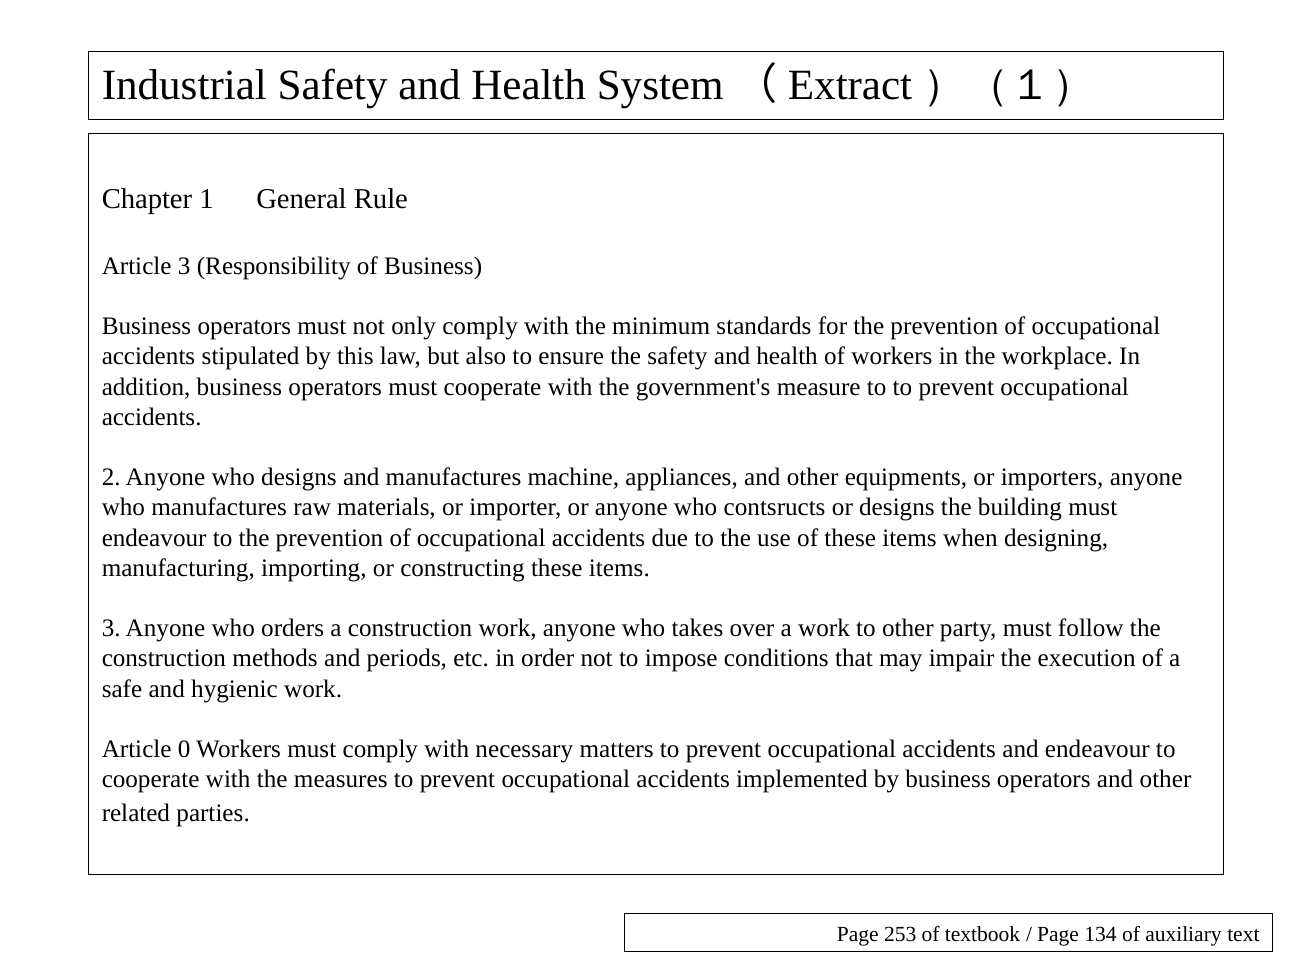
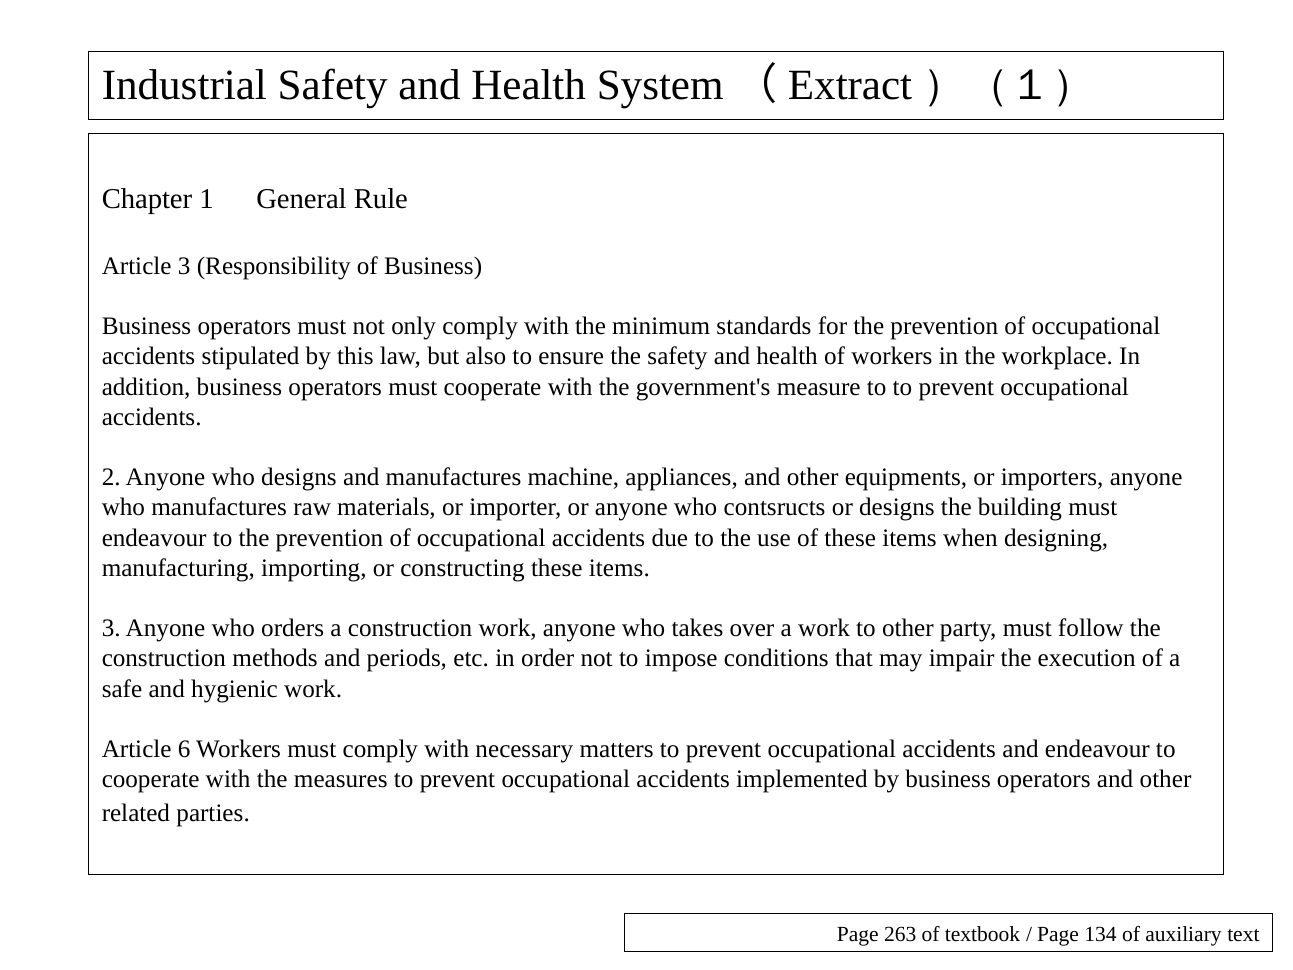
0: 0 -> 6
253: 253 -> 263
